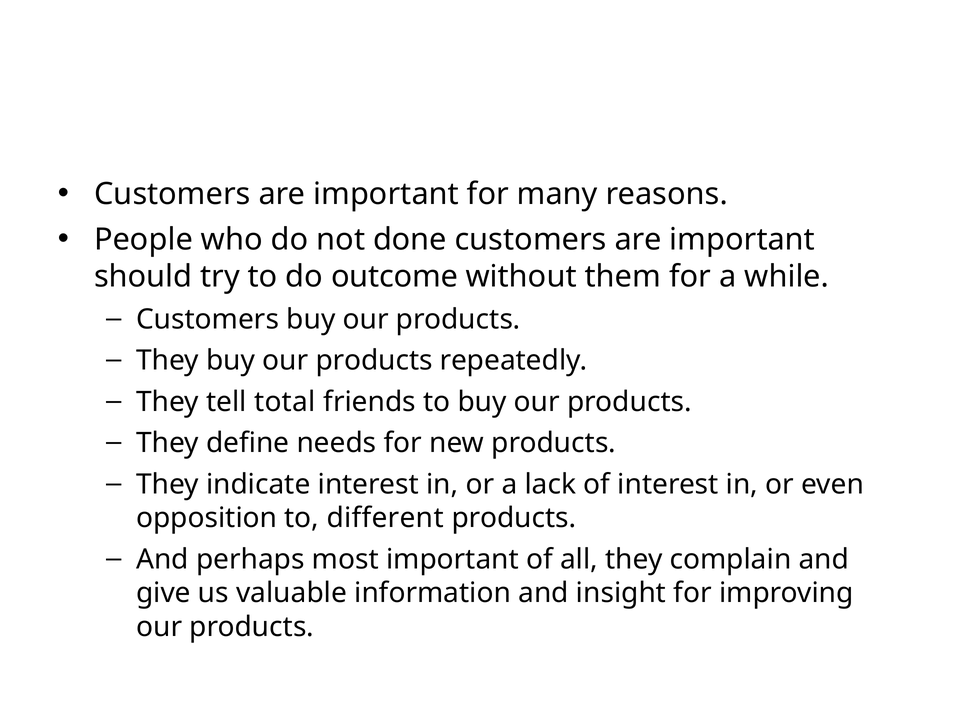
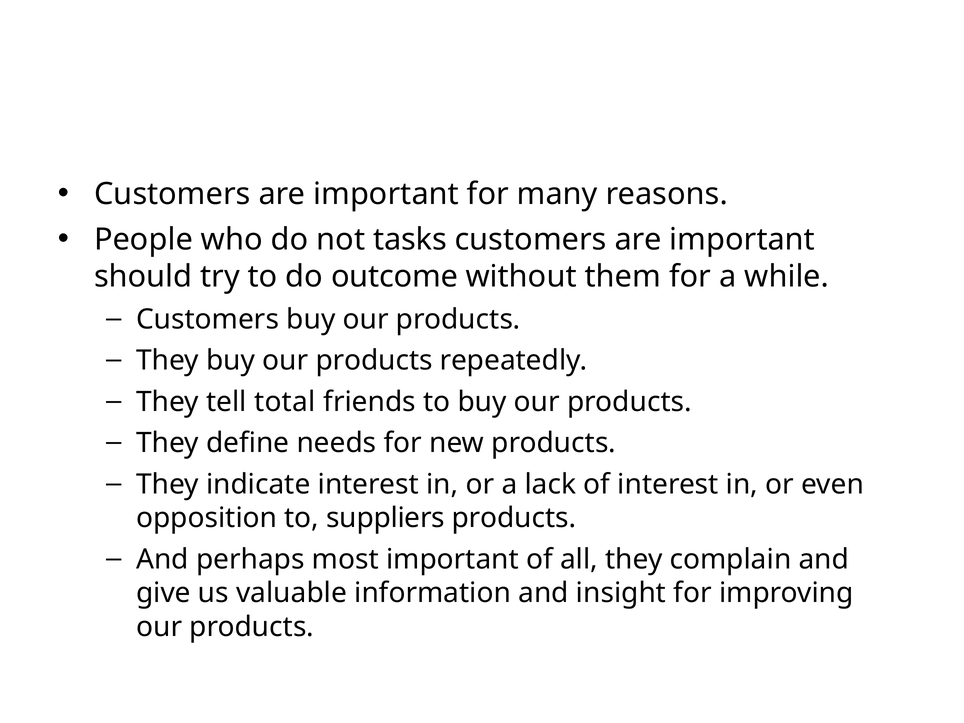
done: done -> tasks
different: different -> suppliers
